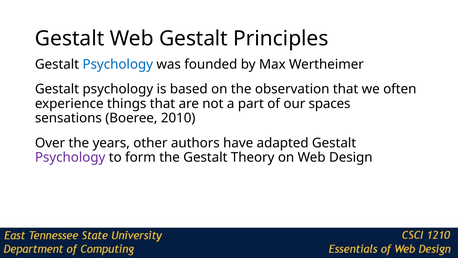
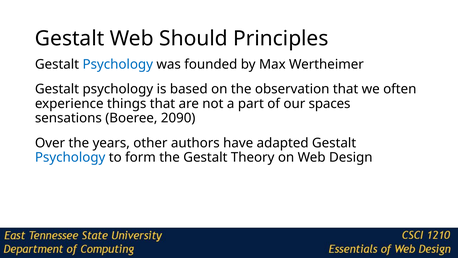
Web Gestalt: Gestalt -> Should
2010: 2010 -> 2090
Psychology at (70, 157) colour: purple -> blue
